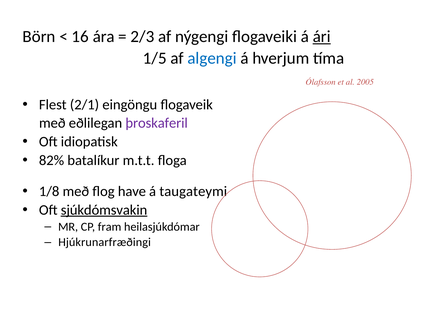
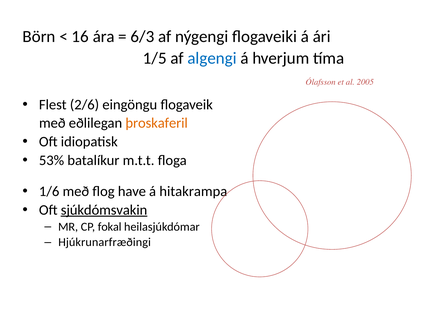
2/3: 2/3 -> 6/3
ári underline: present -> none
2/1: 2/1 -> 2/6
þroskaferil colour: purple -> orange
82%: 82% -> 53%
1/8: 1/8 -> 1/6
taugateymi: taugateymi -> hitakrampa
fram: fram -> fokal
